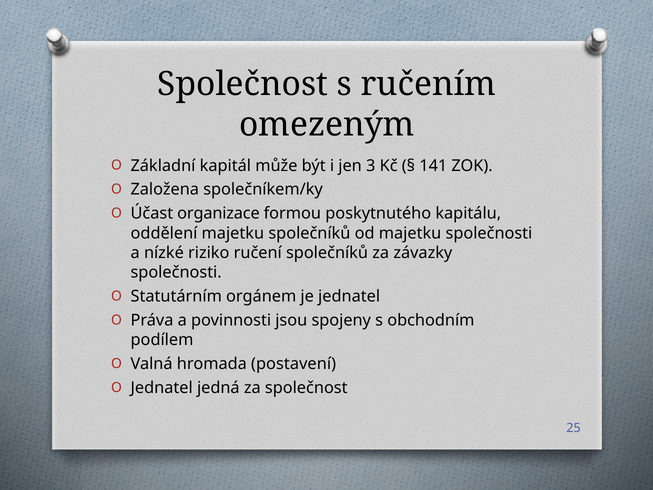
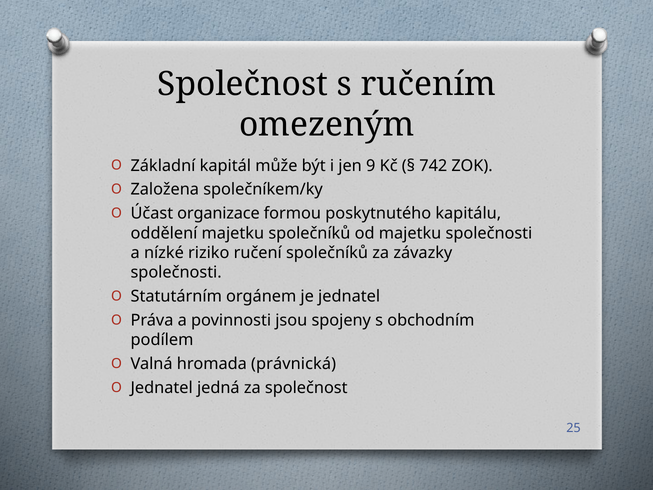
3: 3 -> 9
141: 141 -> 742
postavení: postavení -> právnická
